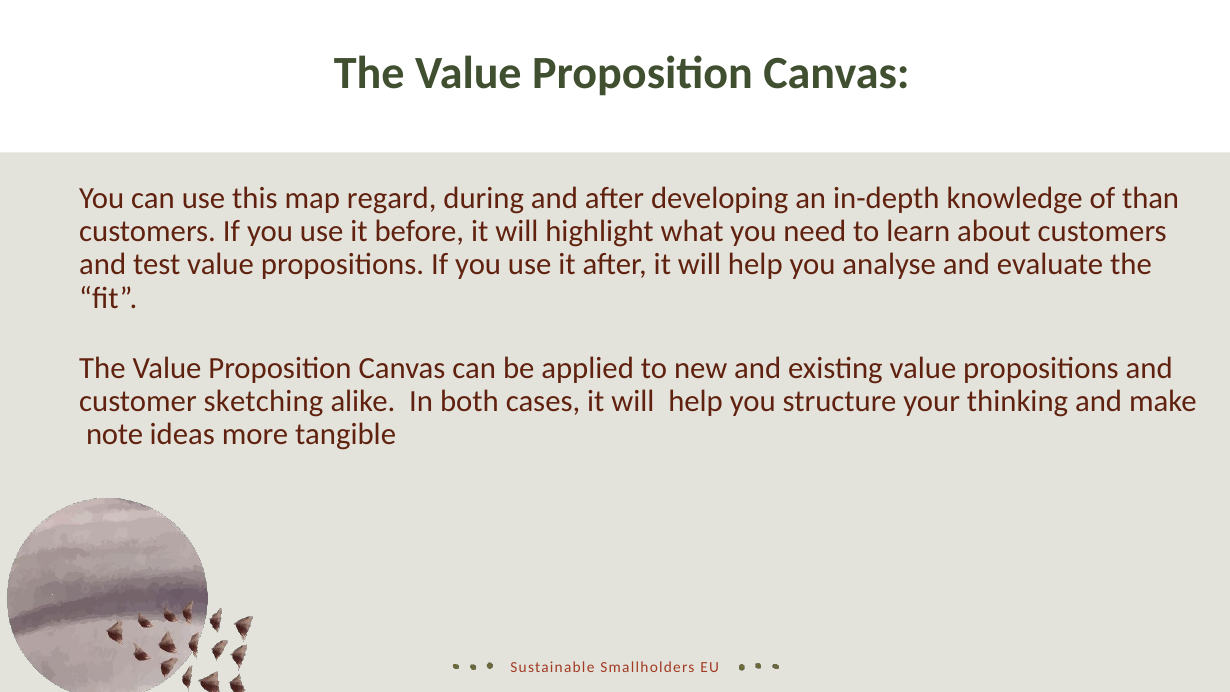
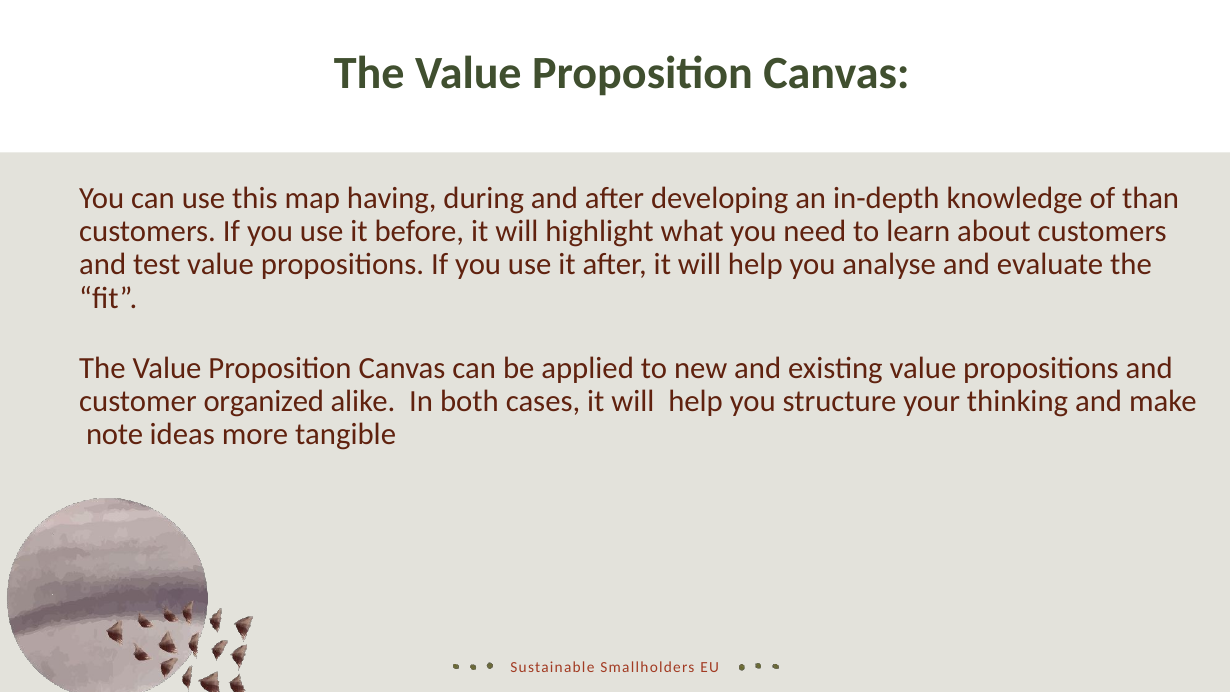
regard: regard -> having
sketching: sketching -> organized
